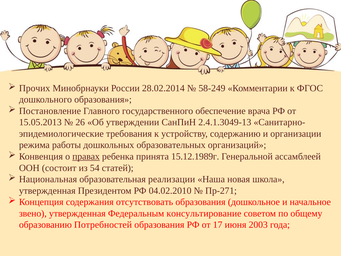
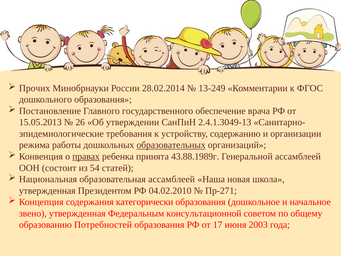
58-249: 58-249 -> 13-249
образовательных underline: none -> present
15.12.1989г: 15.12.1989г -> 43.88.1989г
образовательная реализации: реализации -> ассамблеей
отсутствовать: отсутствовать -> категорически
консультирование: консультирование -> консультационной
